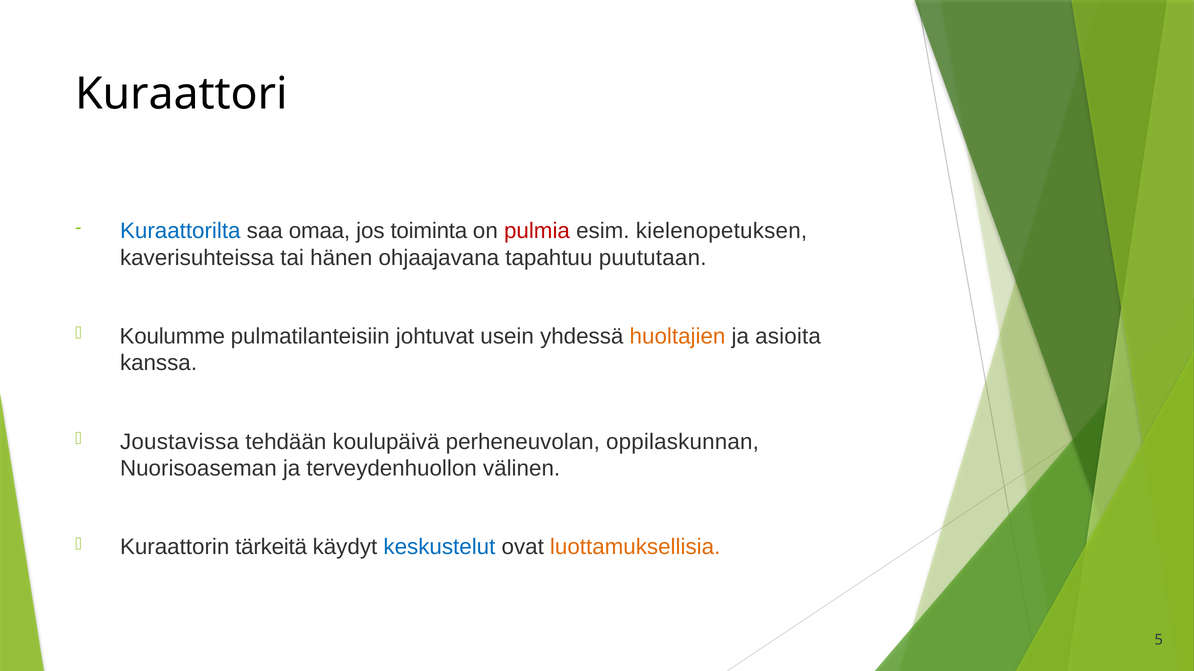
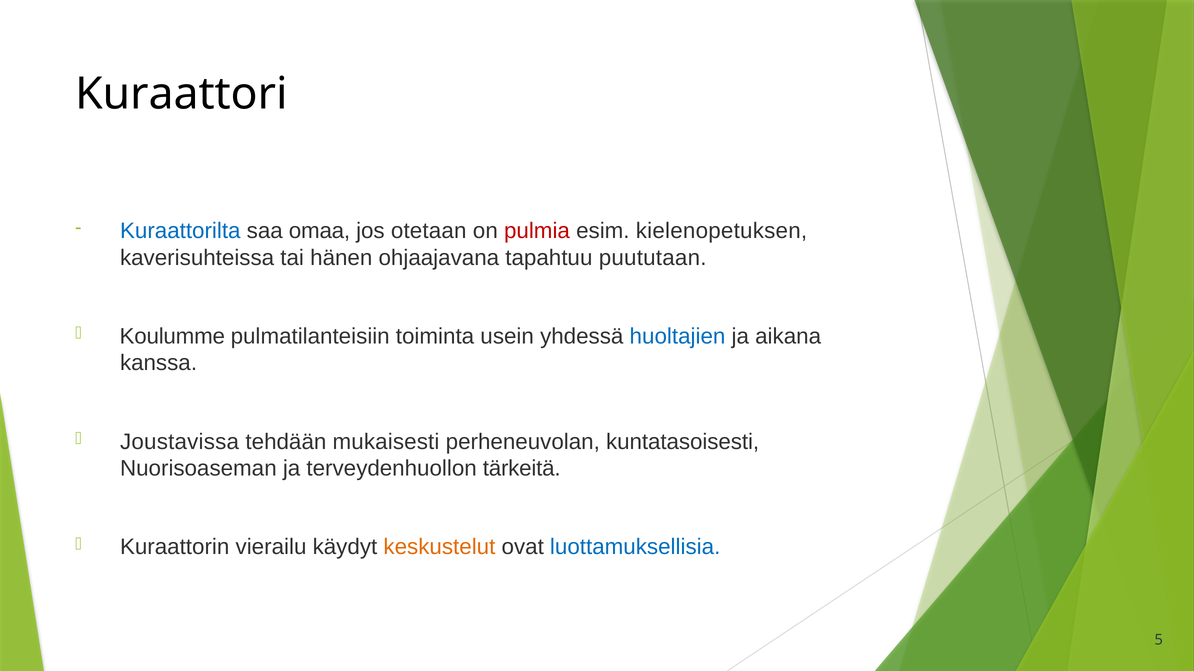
toiminta: toiminta -> otetaan
johtuvat: johtuvat -> toiminta
huoltajien colour: orange -> blue
asioita: asioita -> aikana
koulupäivä: koulupäivä -> mukaisesti
oppilaskunnan: oppilaskunnan -> kuntatasoisesti
välinen: välinen -> tärkeitä
tärkeitä: tärkeitä -> vierailu
keskustelut colour: blue -> orange
luottamuksellisia colour: orange -> blue
